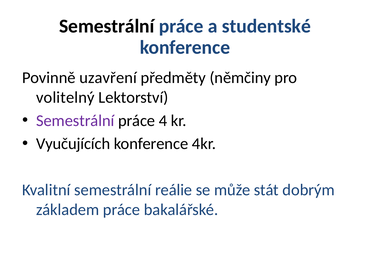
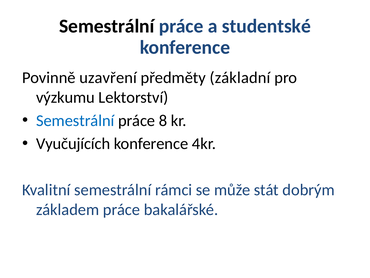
němčiny: němčiny -> základní
volitelný: volitelný -> výzkumu
Semestrální at (75, 120) colour: purple -> blue
4: 4 -> 8
reálie: reálie -> rámci
